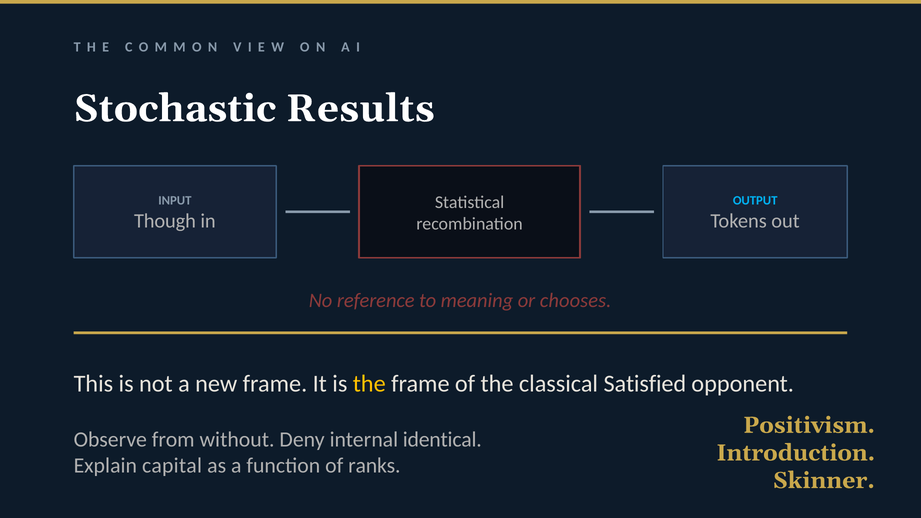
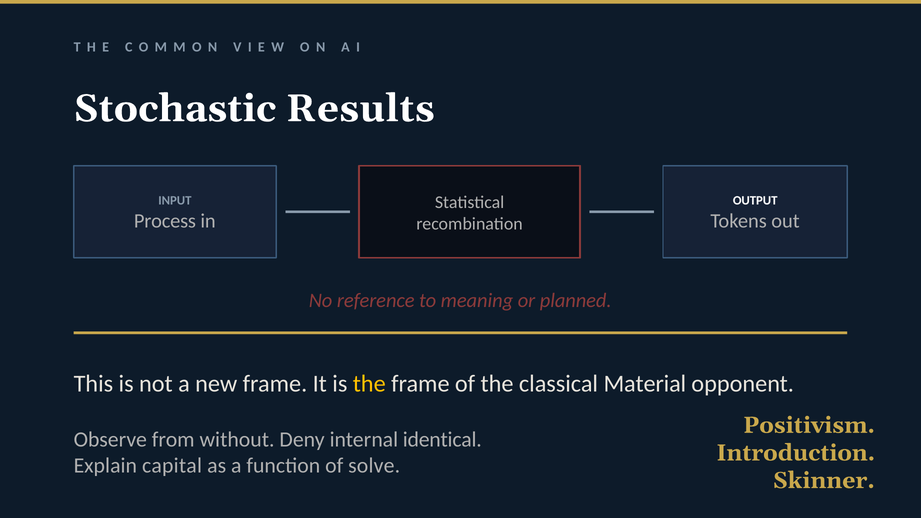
OUTPUT colour: light blue -> white
Though: Though -> Process
chooses: chooses -> planned
Satisfied: Satisfied -> Material
ranks: ranks -> solve
